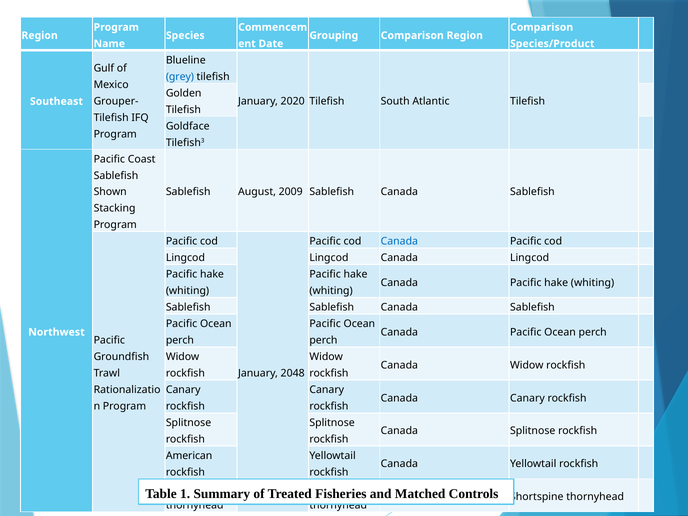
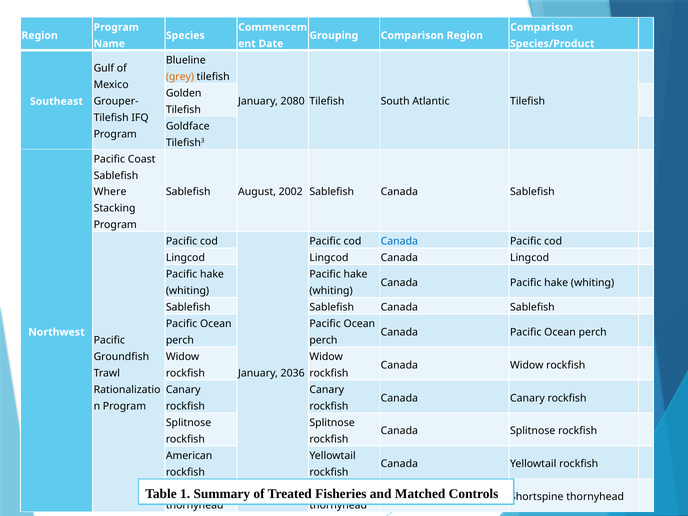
grey colour: blue -> orange
2020: 2020 -> 2080
Shown: Shown -> Where
2009: 2009 -> 2002
2048: 2048 -> 2036
